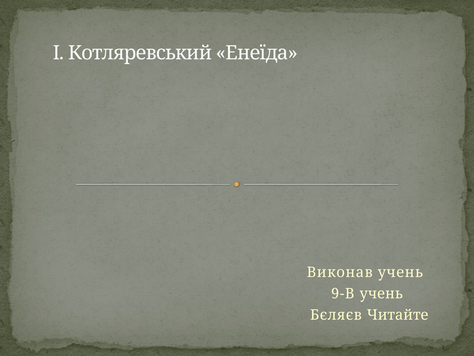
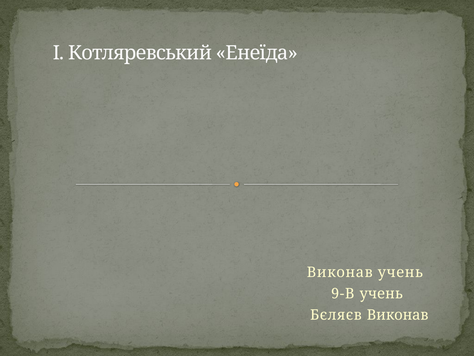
Бєляєв Читайте: Читайте -> Виконав
